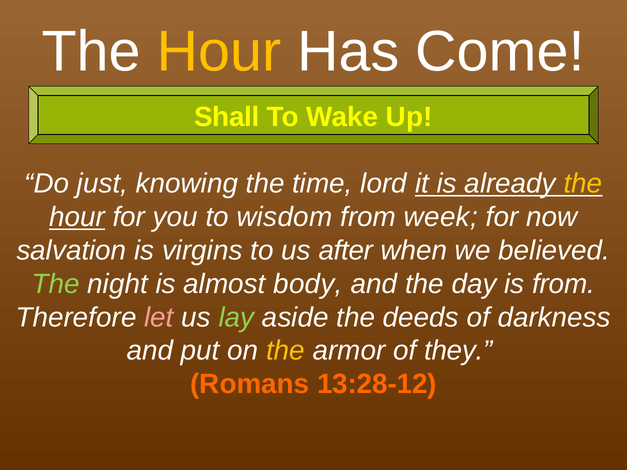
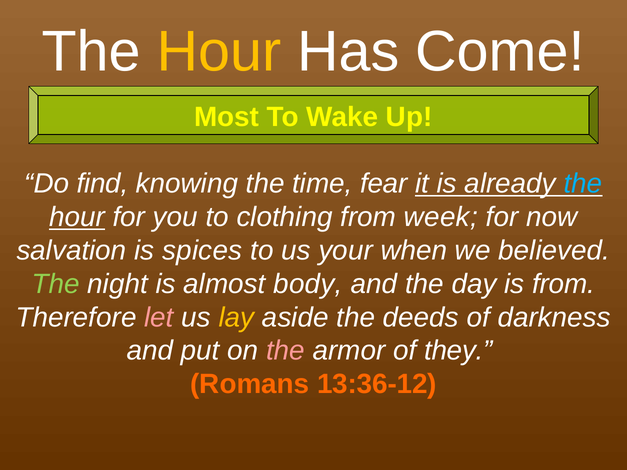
Shall: Shall -> Most
just: just -> find
lord: lord -> fear
the at (583, 184) colour: yellow -> light blue
wisdom: wisdom -> clothing
virgins: virgins -> spices
after: after -> your
lay colour: light green -> yellow
the at (286, 351) colour: yellow -> pink
13:28-12: 13:28-12 -> 13:36-12
